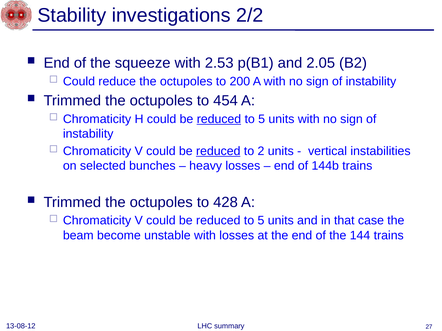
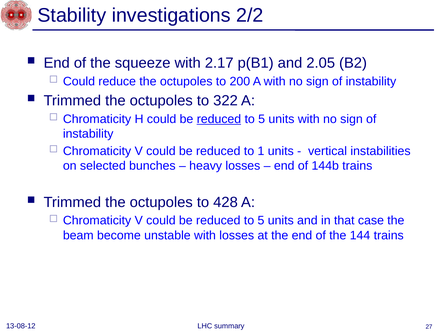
2.53: 2.53 -> 2.17
454: 454 -> 322
reduced at (218, 151) underline: present -> none
2: 2 -> 1
